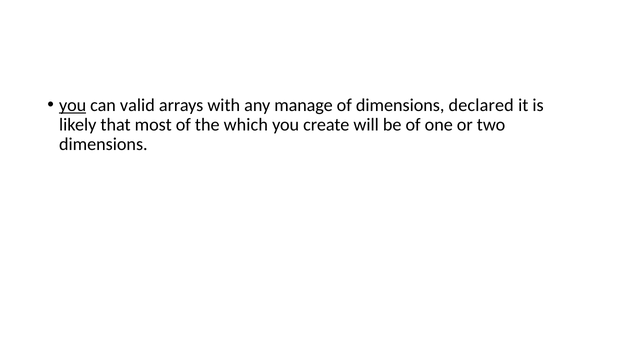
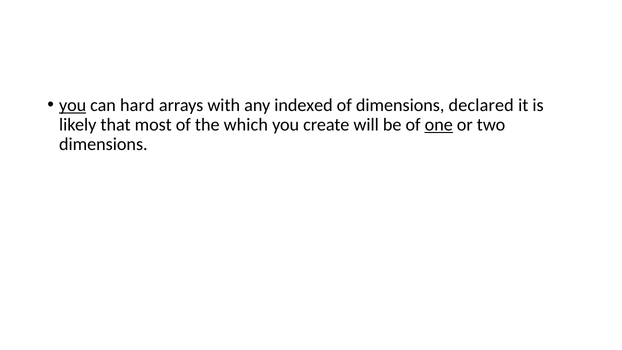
valid: valid -> hard
manage: manage -> indexed
one underline: none -> present
